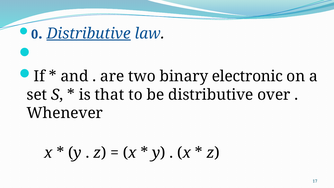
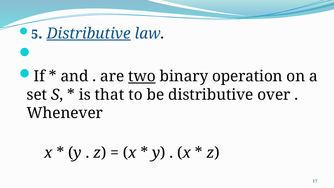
0: 0 -> 5
two underline: none -> present
electronic: electronic -> operation
